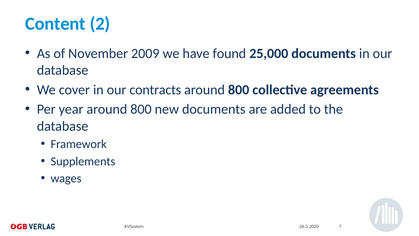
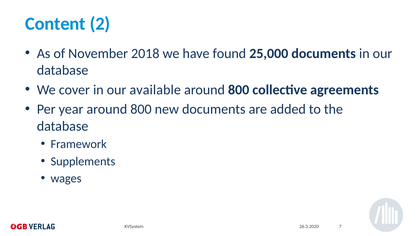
2009: 2009 -> 2018
contracts: contracts -> available
